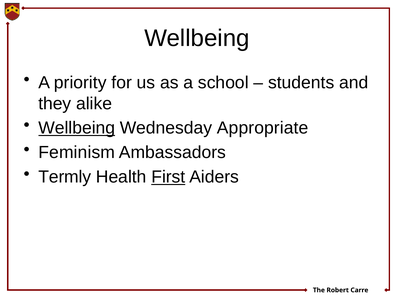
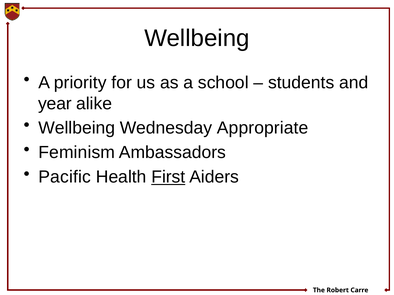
they: they -> year
Wellbeing at (77, 128) underline: present -> none
Termly: Termly -> Pacific
